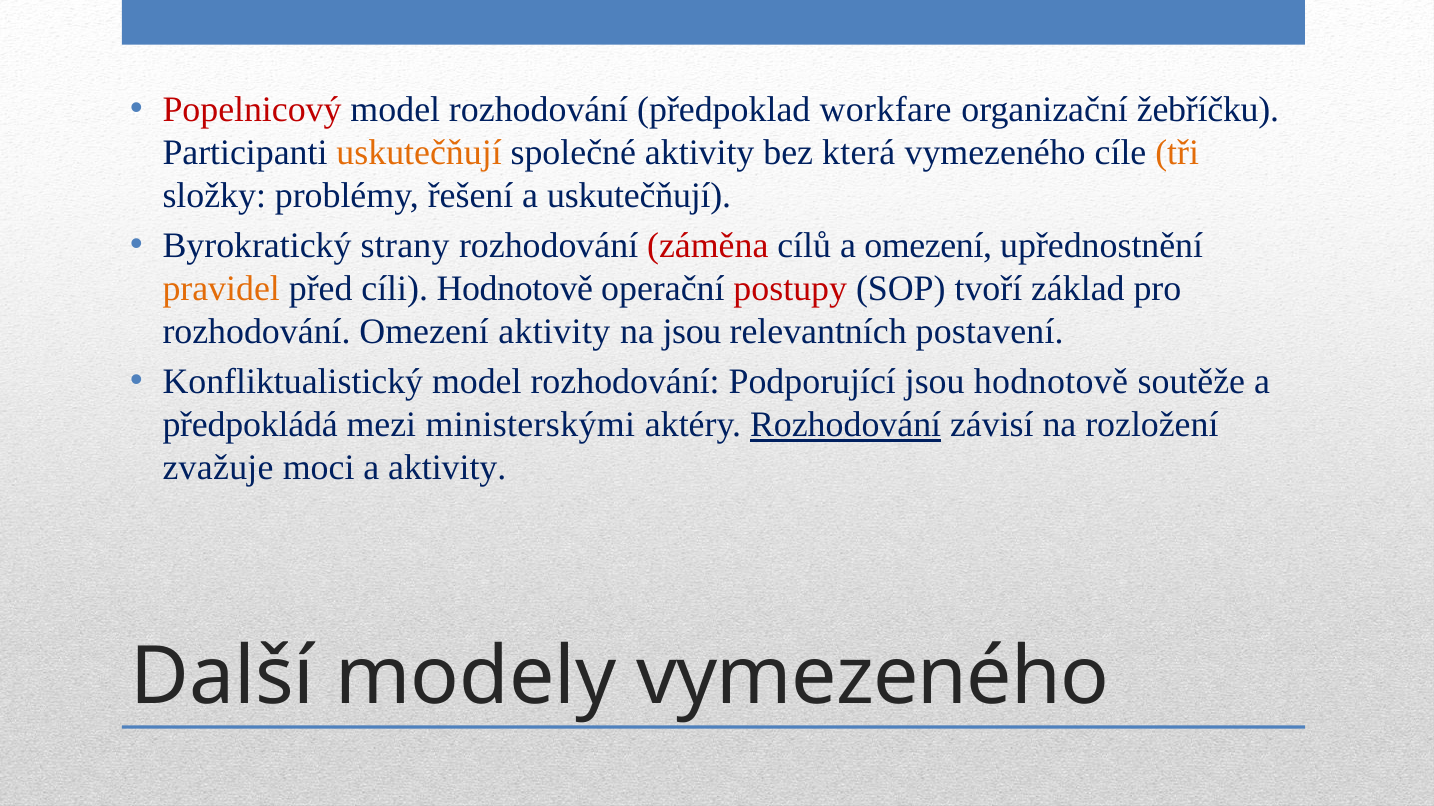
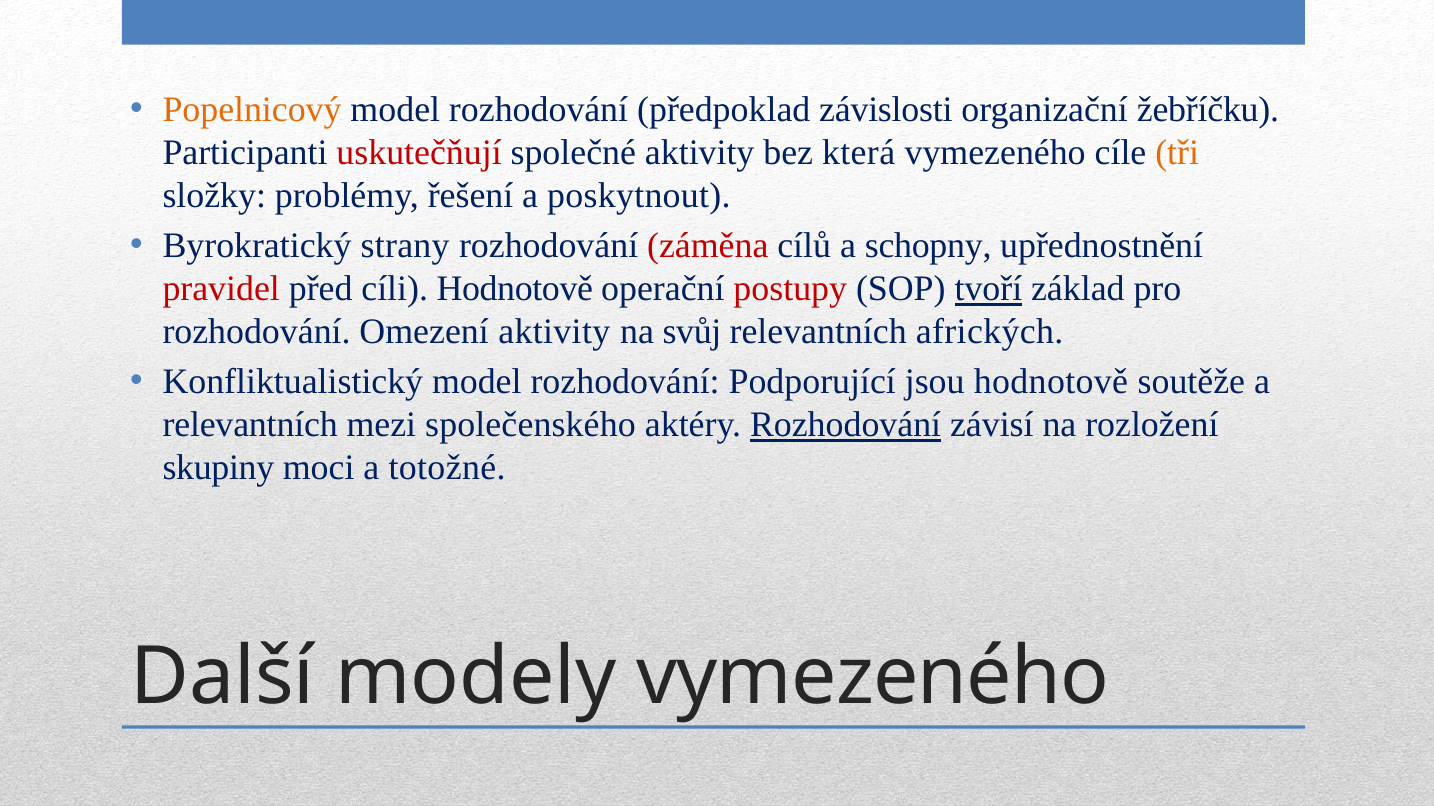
Popelnicový colour: red -> orange
workfare: workfare -> závislosti
uskutečňují at (419, 153) colour: orange -> red
a uskutečňují: uskutečňují -> poskytnout
a omezení: omezení -> schopny
pravidel colour: orange -> red
tvoří underline: none -> present
na jsou: jsou -> svůj
postavení: postavení -> afrických
předpokládá at (250, 425): předpokládá -> relevantních
ministerskými: ministerskými -> společenského
zvažuje: zvažuje -> skupiny
a aktivity: aktivity -> totožné
